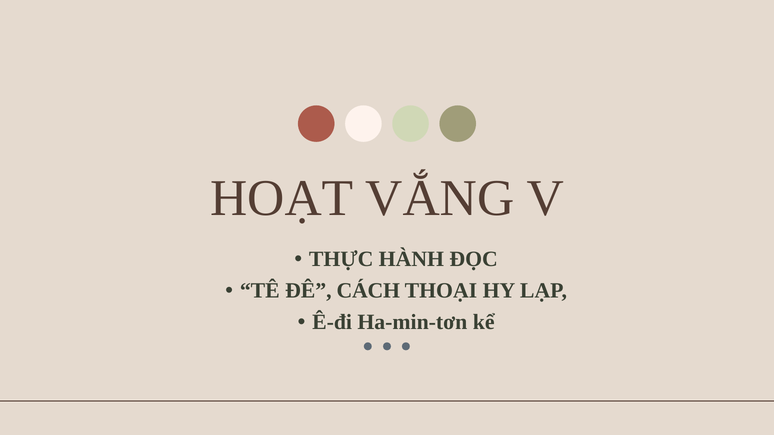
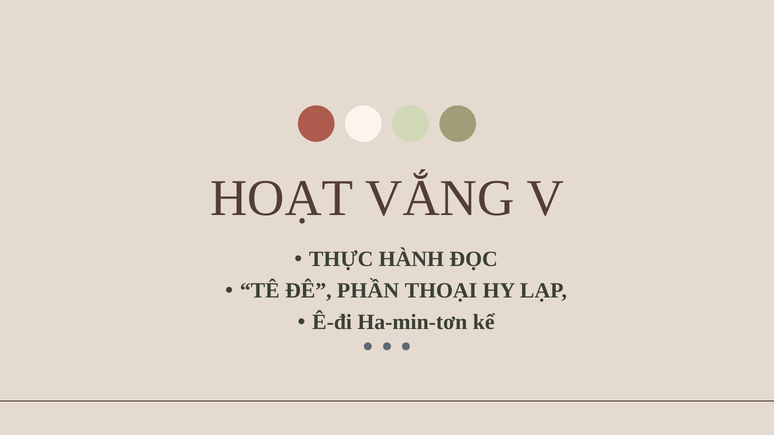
CÁCH: CÁCH -> PHẦN
